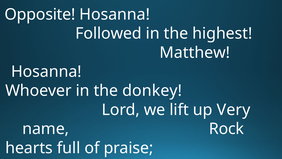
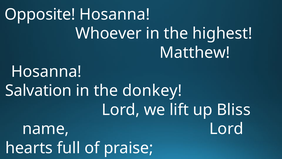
Followed: Followed -> Whoever
Whoever: Whoever -> Salvation
Very: Very -> Bliss
name Rock: Rock -> Lord
